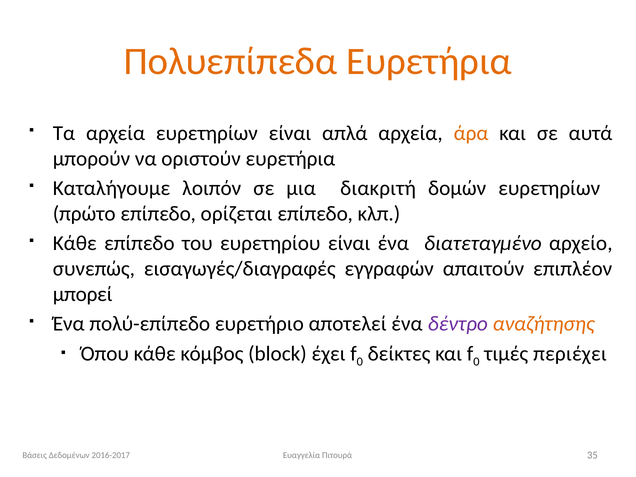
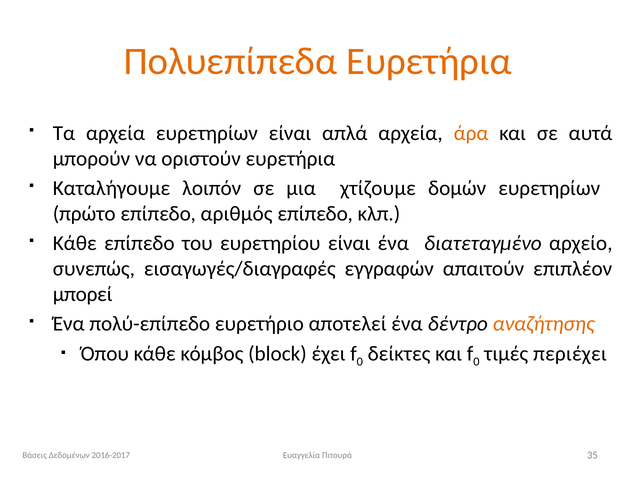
διακριτή: διακριτή -> χτίζουμε
ορίζεται: ορίζεται -> αριθμός
δέντρο colour: purple -> black
